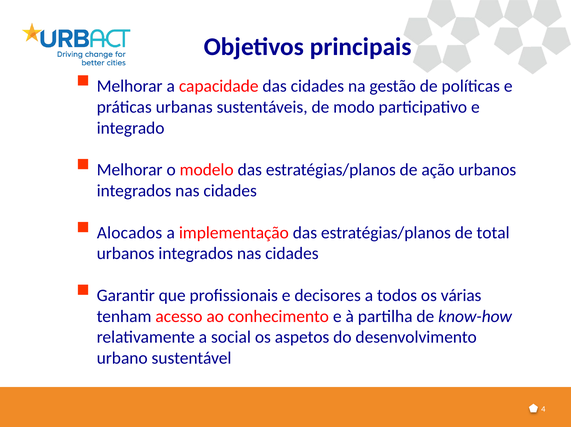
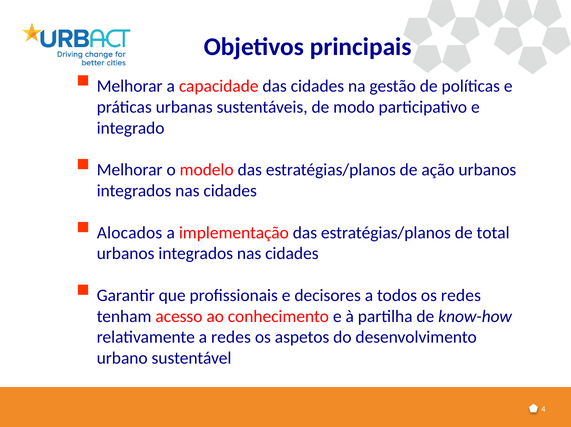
os várias: várias -> redes
a social: social -> redes
